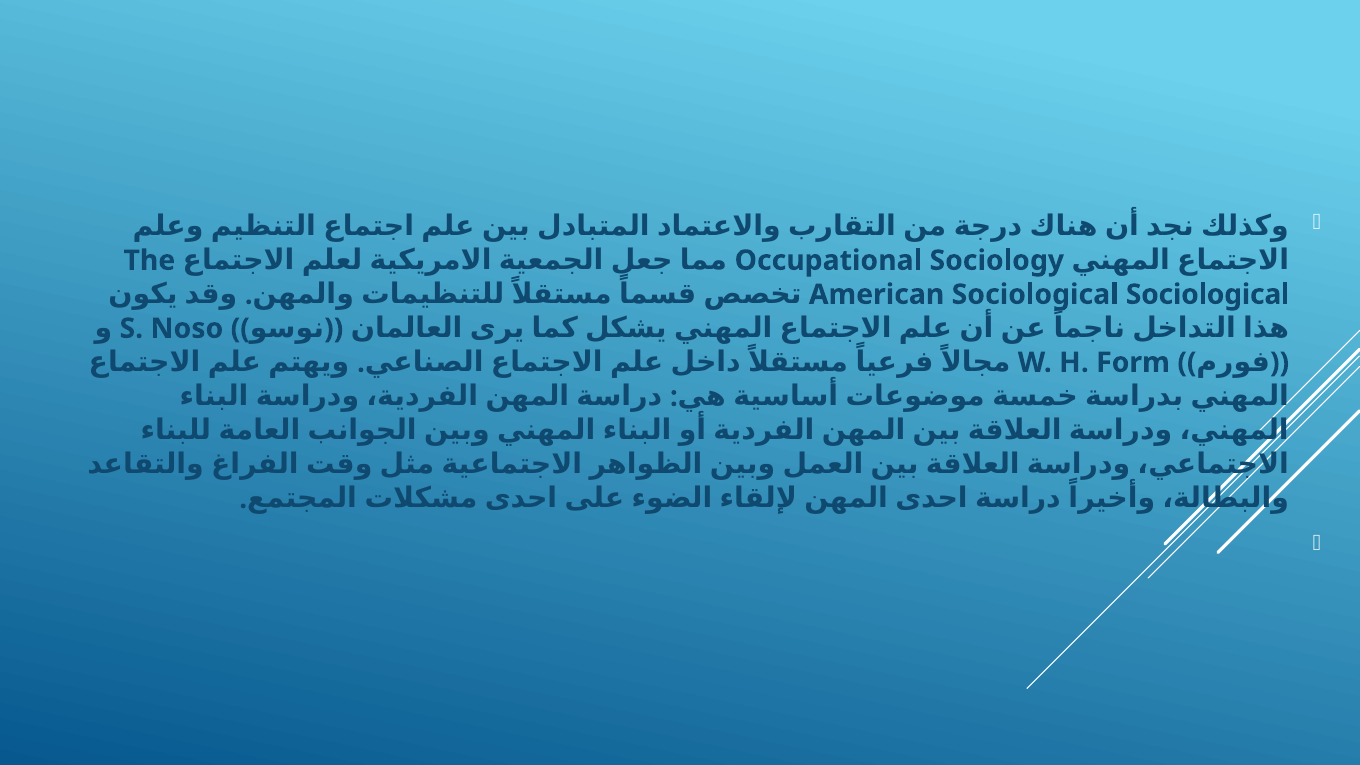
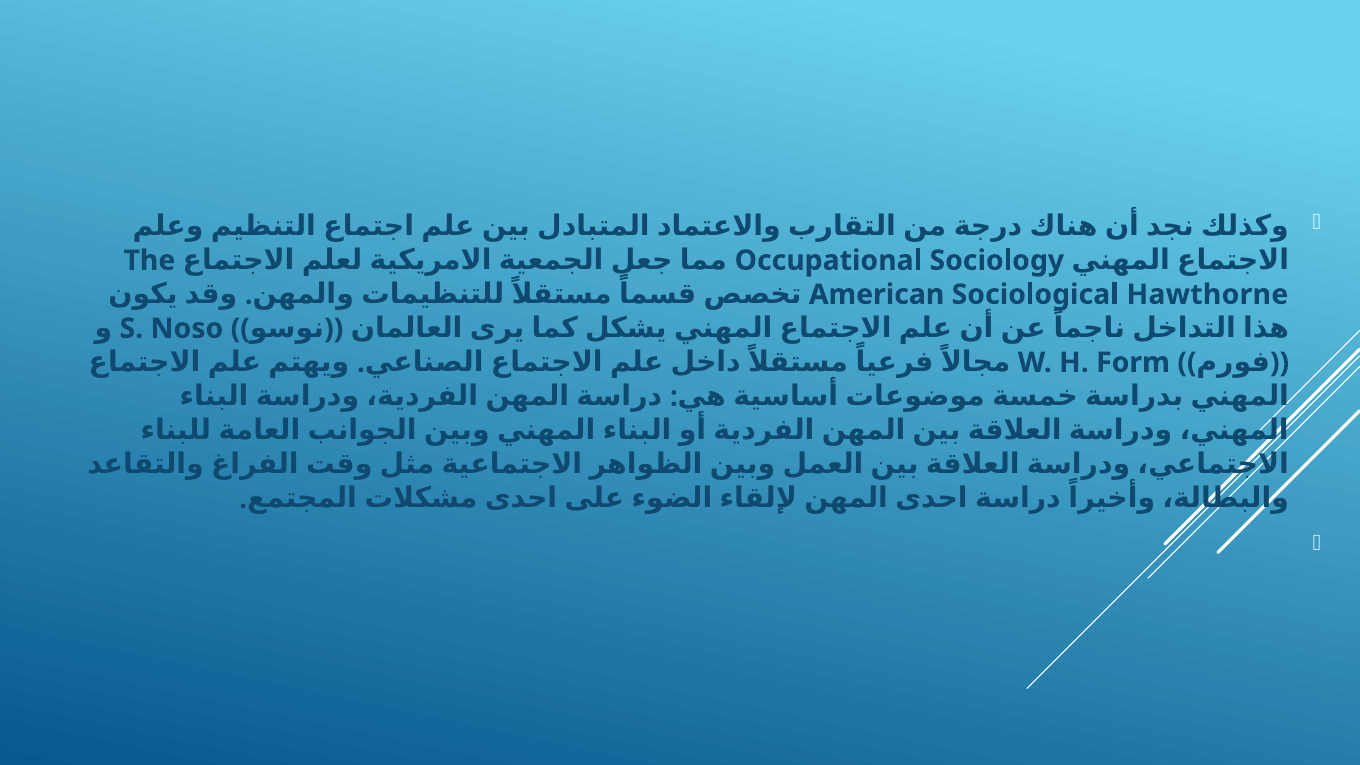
Sociological Sociological: Sociological -> Hawthorne
